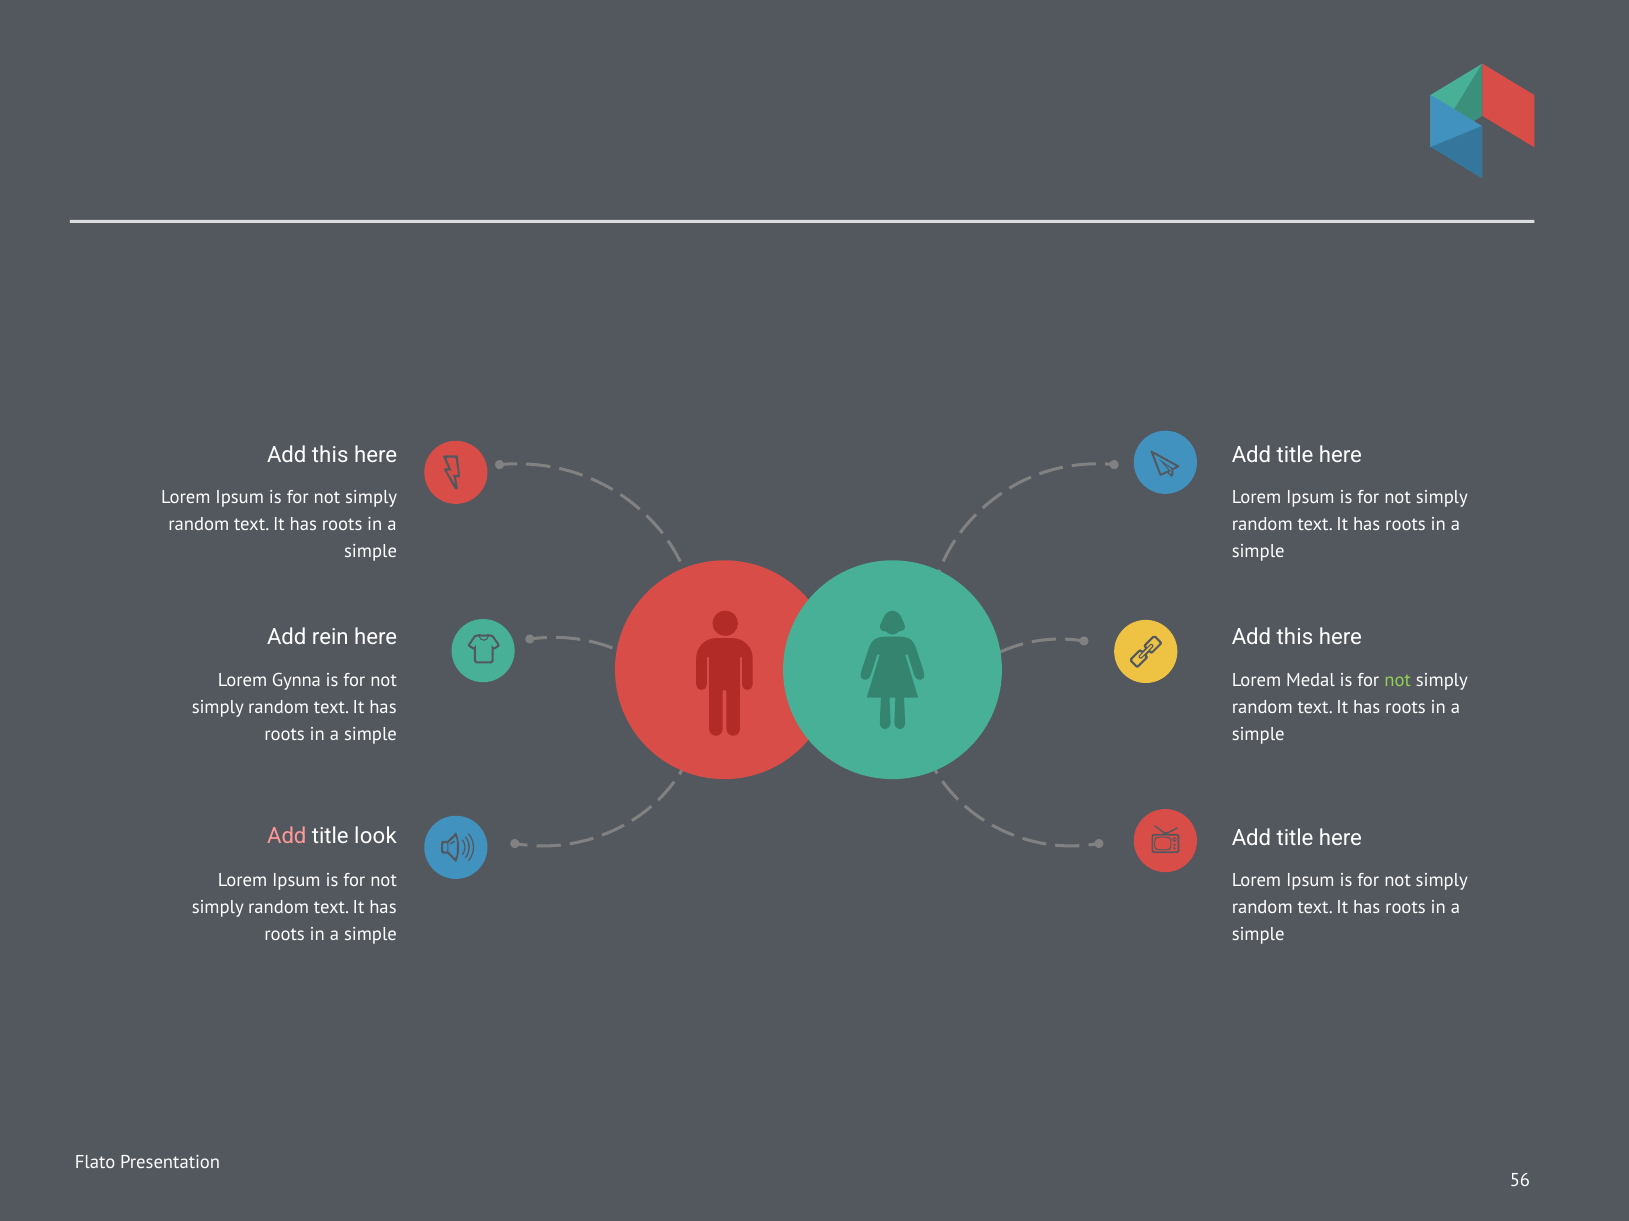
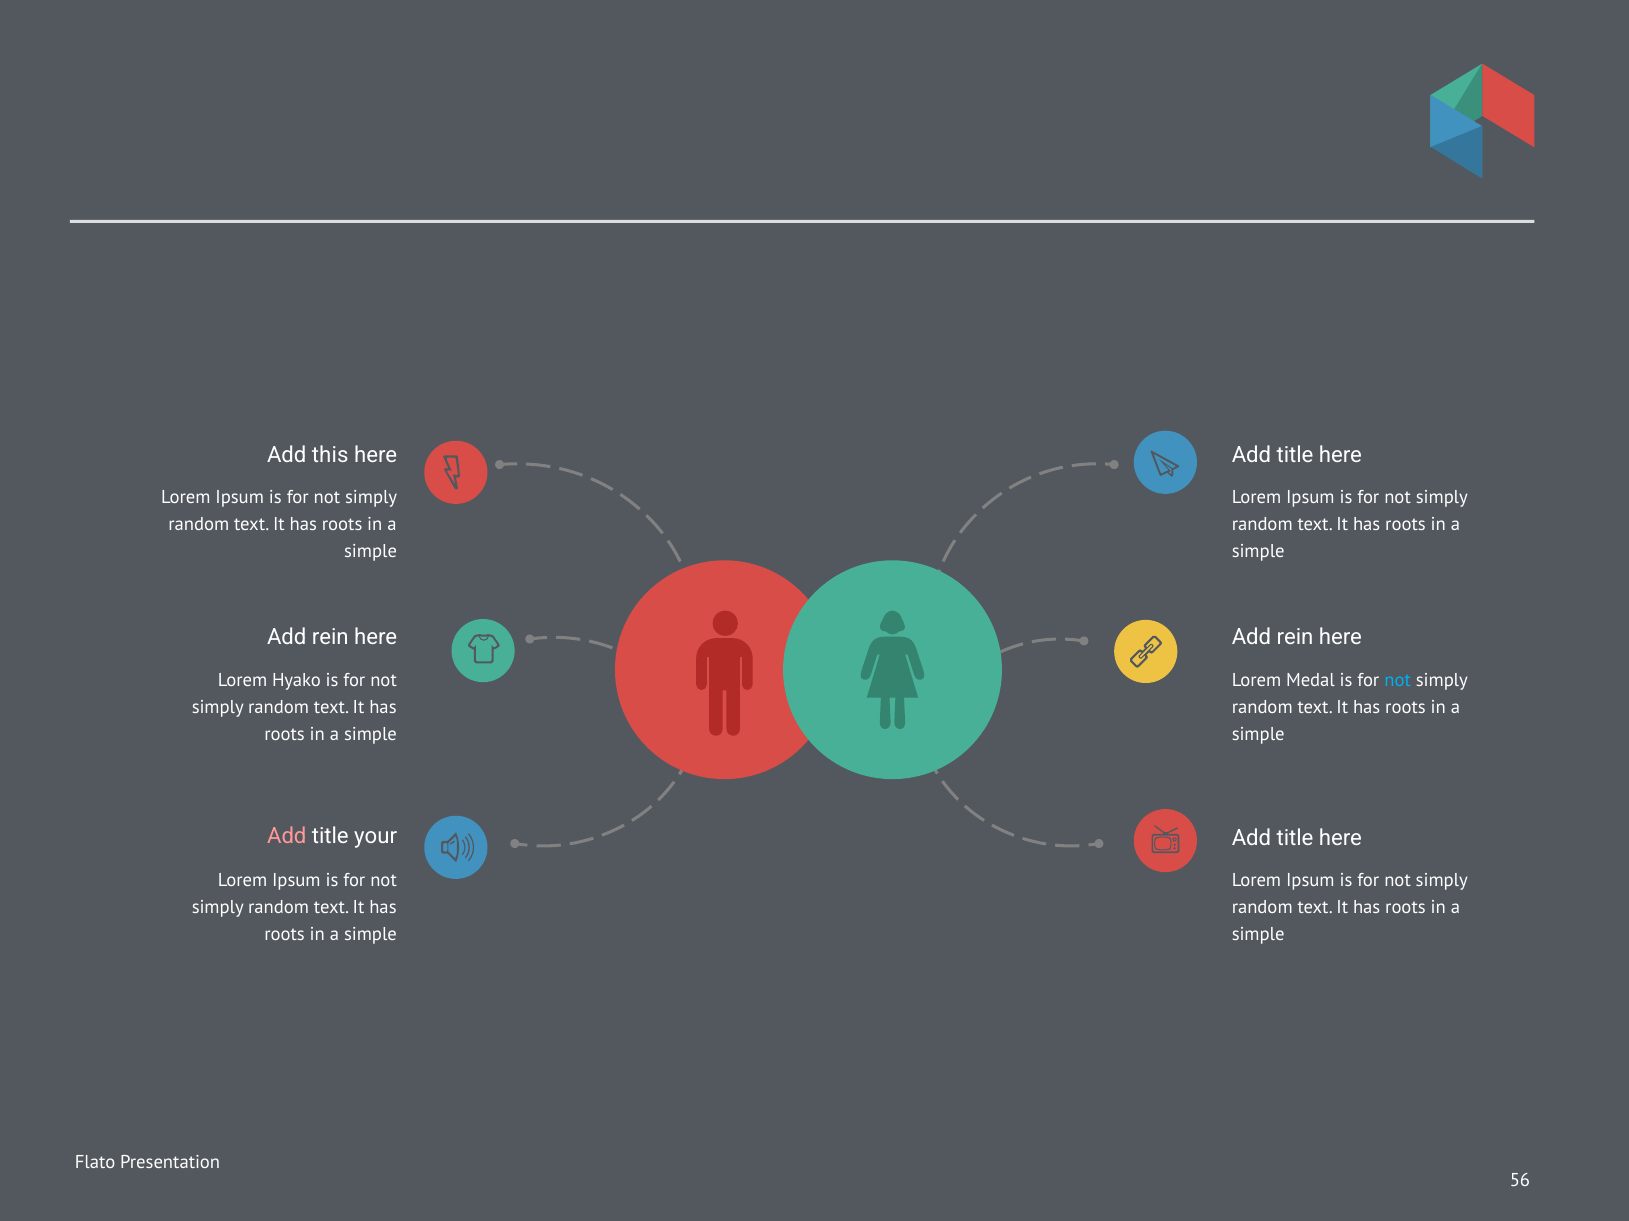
this at (1295, 638): this -> rein
Gynna: Gynna -> Hyako
not at (1398, 681) colour: light green -> light blue
look: look -> your
